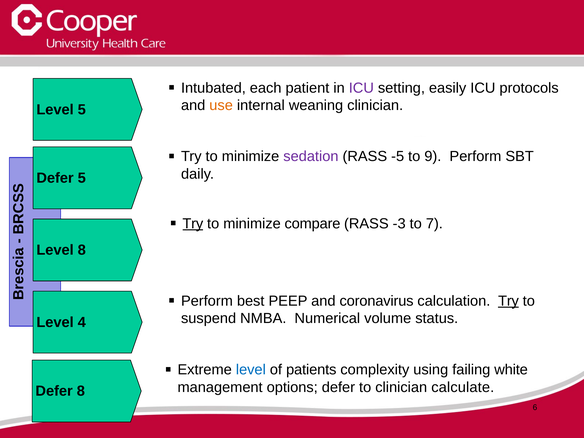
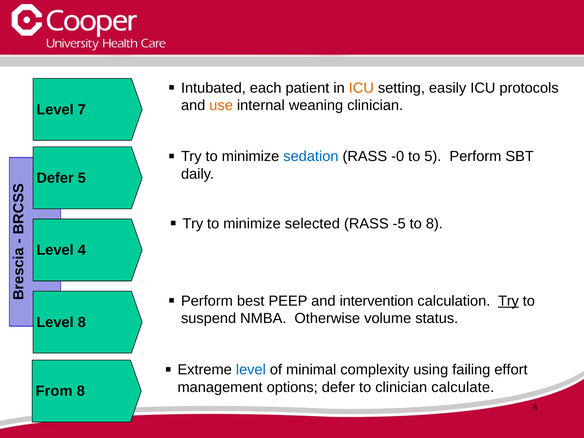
ICU at (361, 88) colour: purple -> orange
Level 5: 5 -> 7
sedation colour: purple -> blue
-5: -5 -> -0
to 9: 9 -> 5
Try at (193, 224) underline: present -> none
compare: compare -> selected
-3: -3 -> -5
to 7: 7 -> 8
Level 8: 8 -> 4
coronavirus: coronavirus -> intervention
Numerical: Numerical -> Otherwise
Level 4: 4 -> 8
patients: patients -> minimal
white: white -> effort
Defer at (54, 391): Defer -> From
